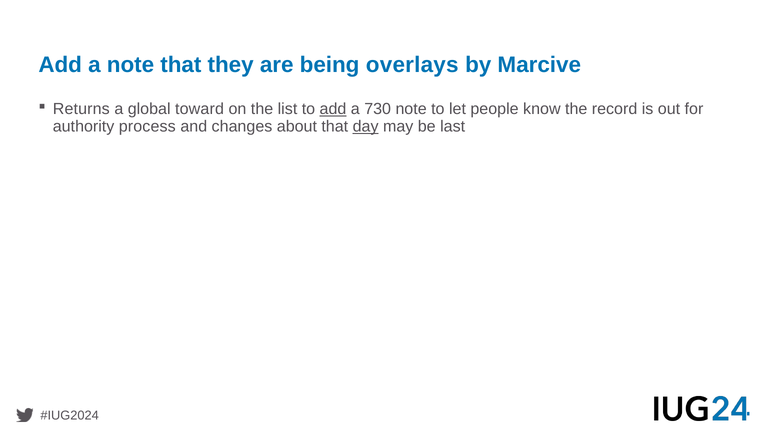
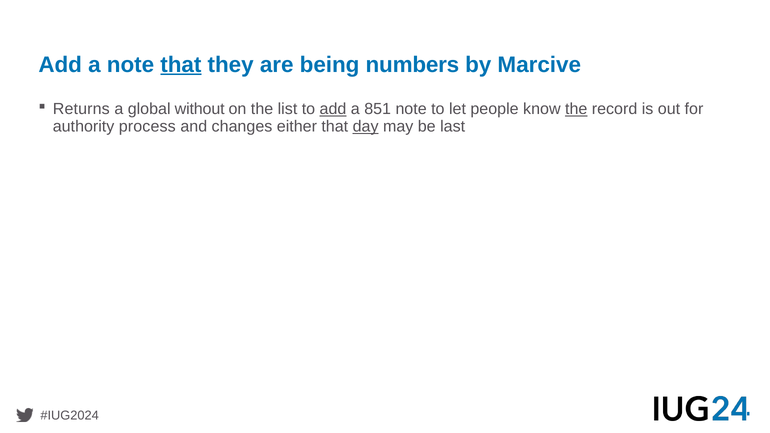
that at (181, 65) underline: none -> present
overlays: overlays -> numbers
toward: toward -> without
730: 730 -> 851
the at (576, 109) underline: none -> present
about: about -> either
